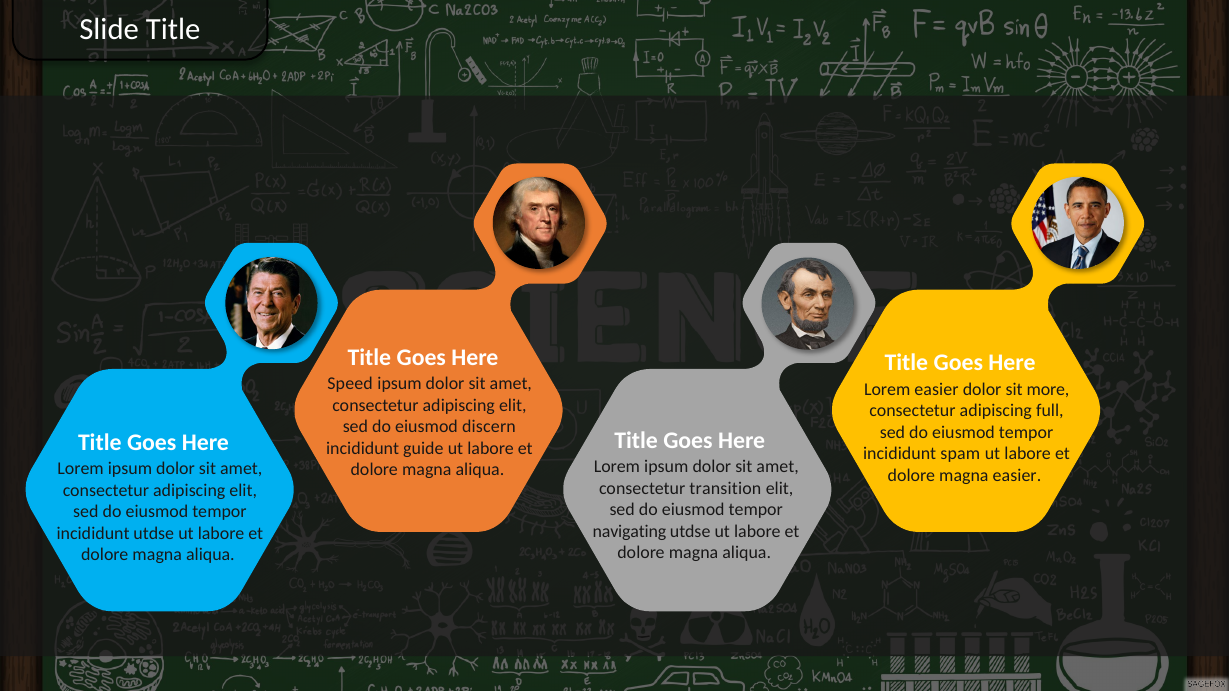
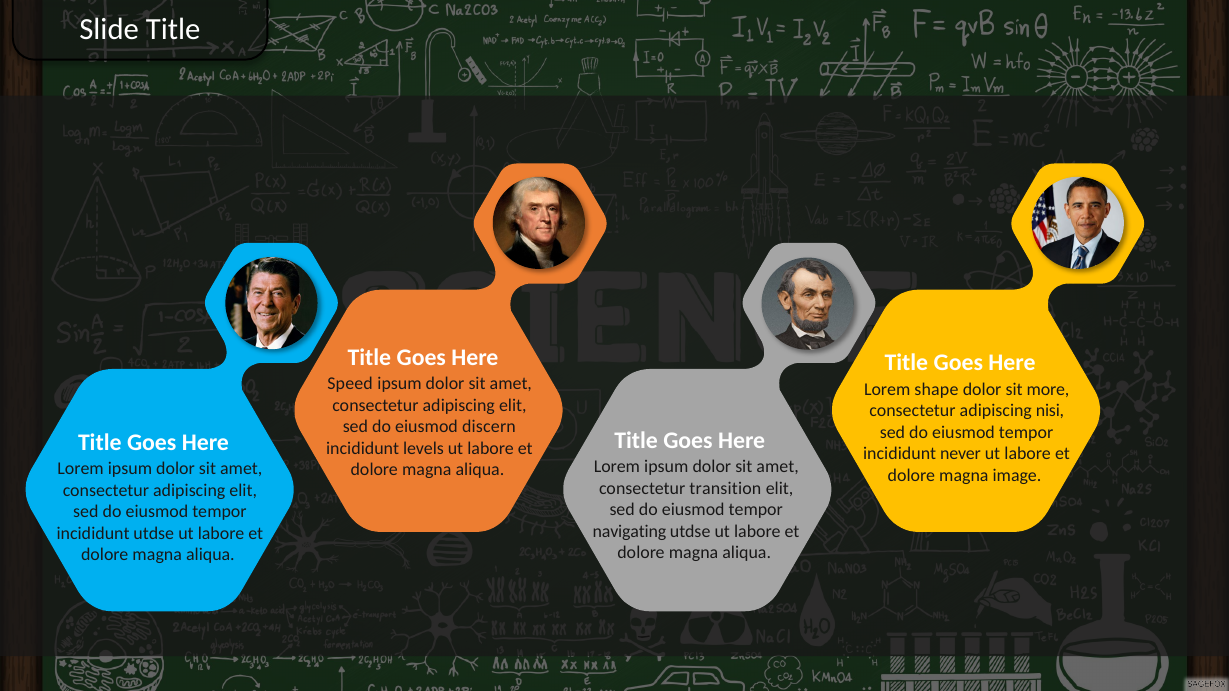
Lorem easier: easier -> shape
full: full -> nisi
guide: guide -> levels
spam: spam -> never
magna easier: easier -> image
